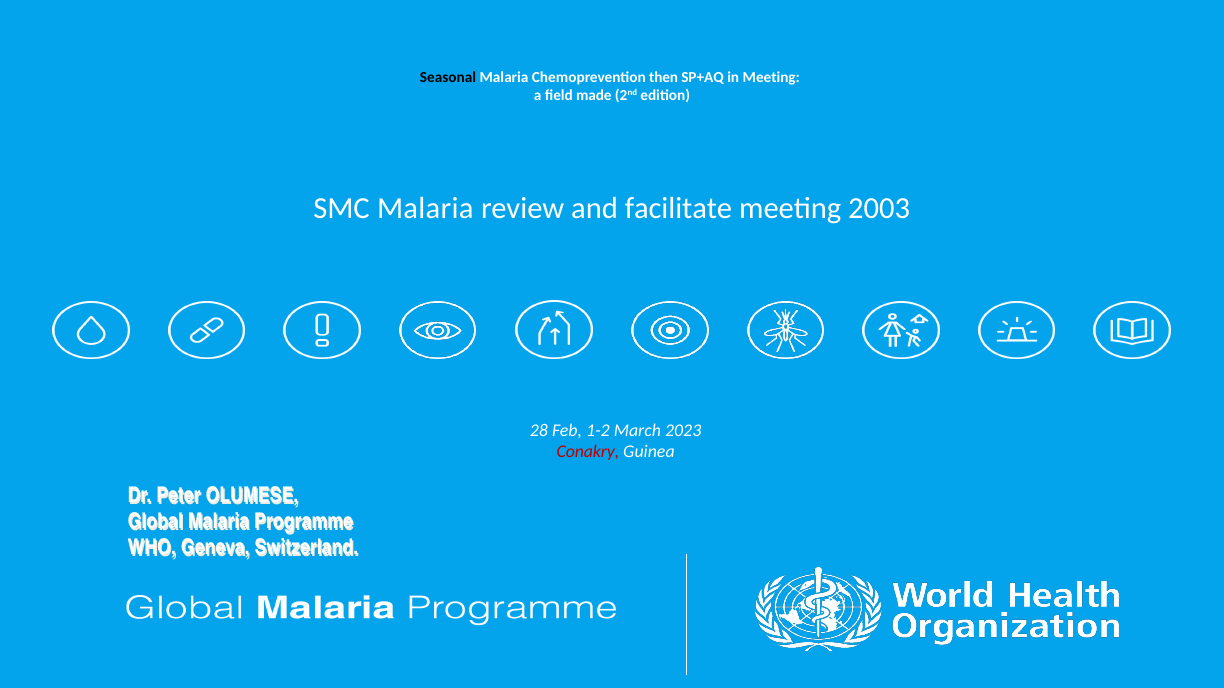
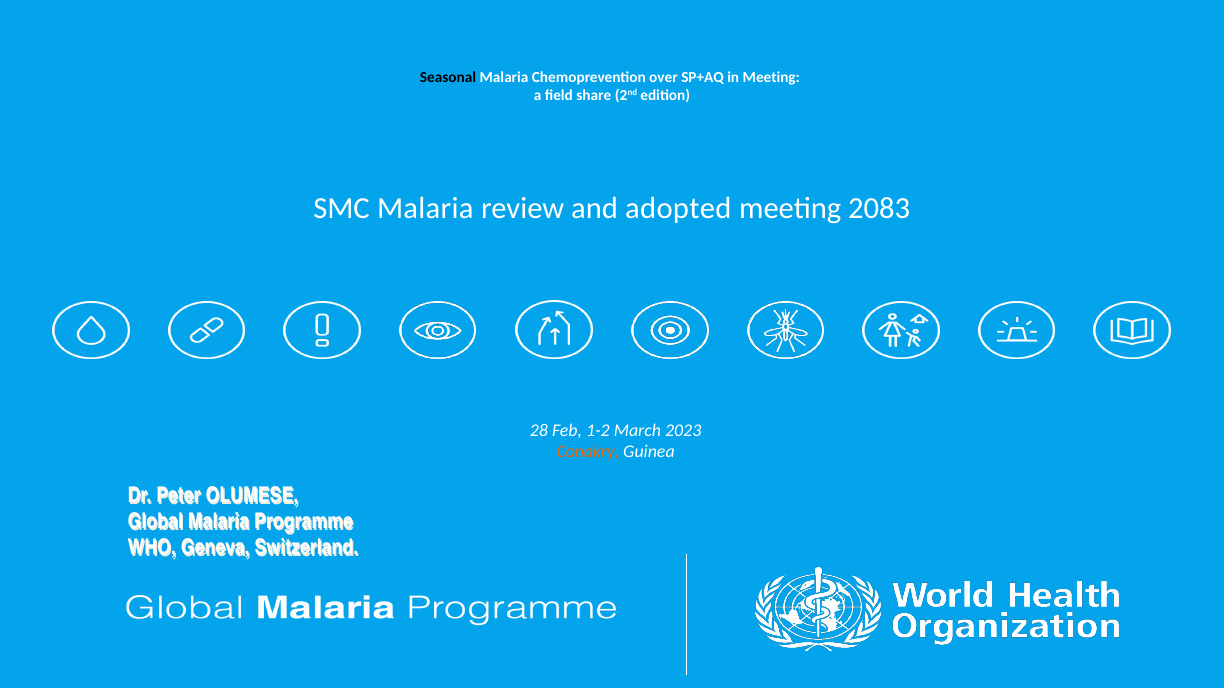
then: then -> over
made: made -> share
facilitate: facilitate -> adopted
2003: 2003 -> 2083
Conakry colour: red -> orange
